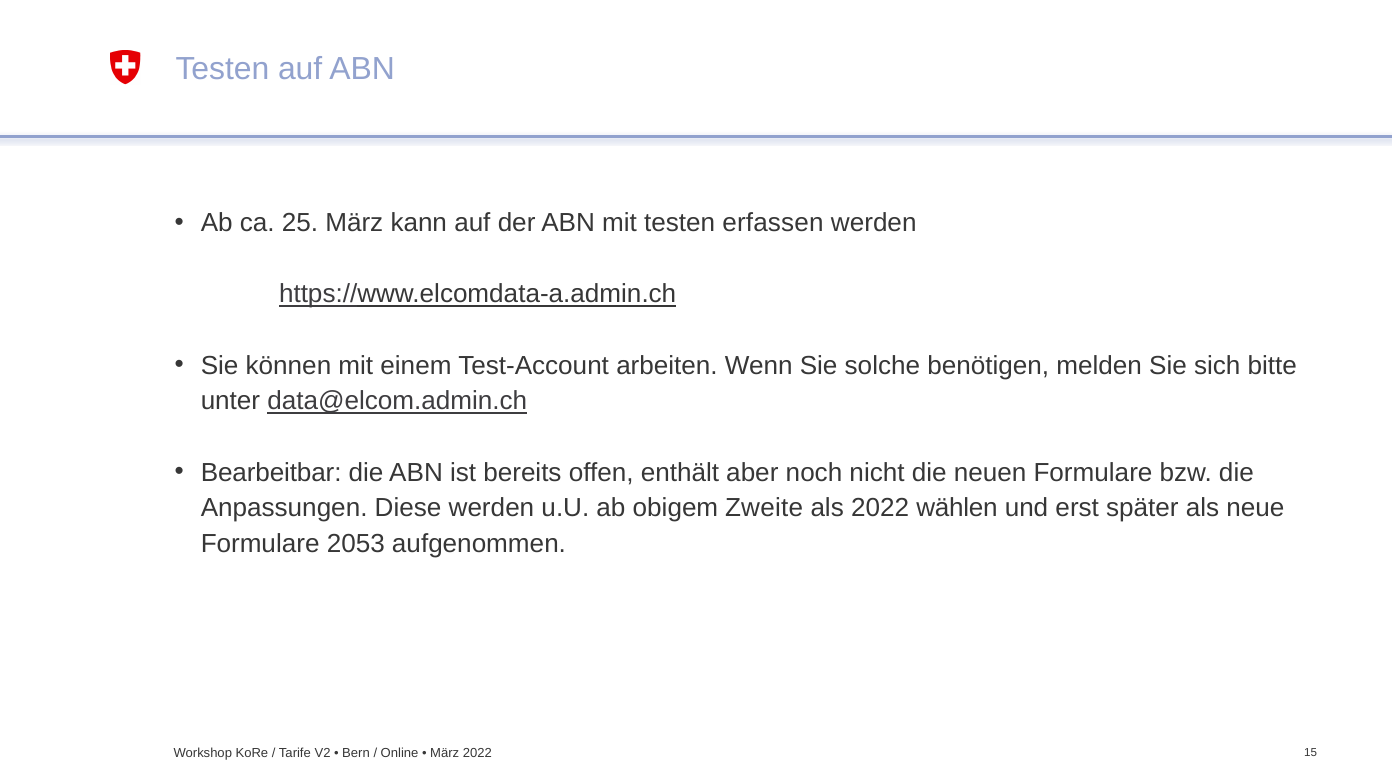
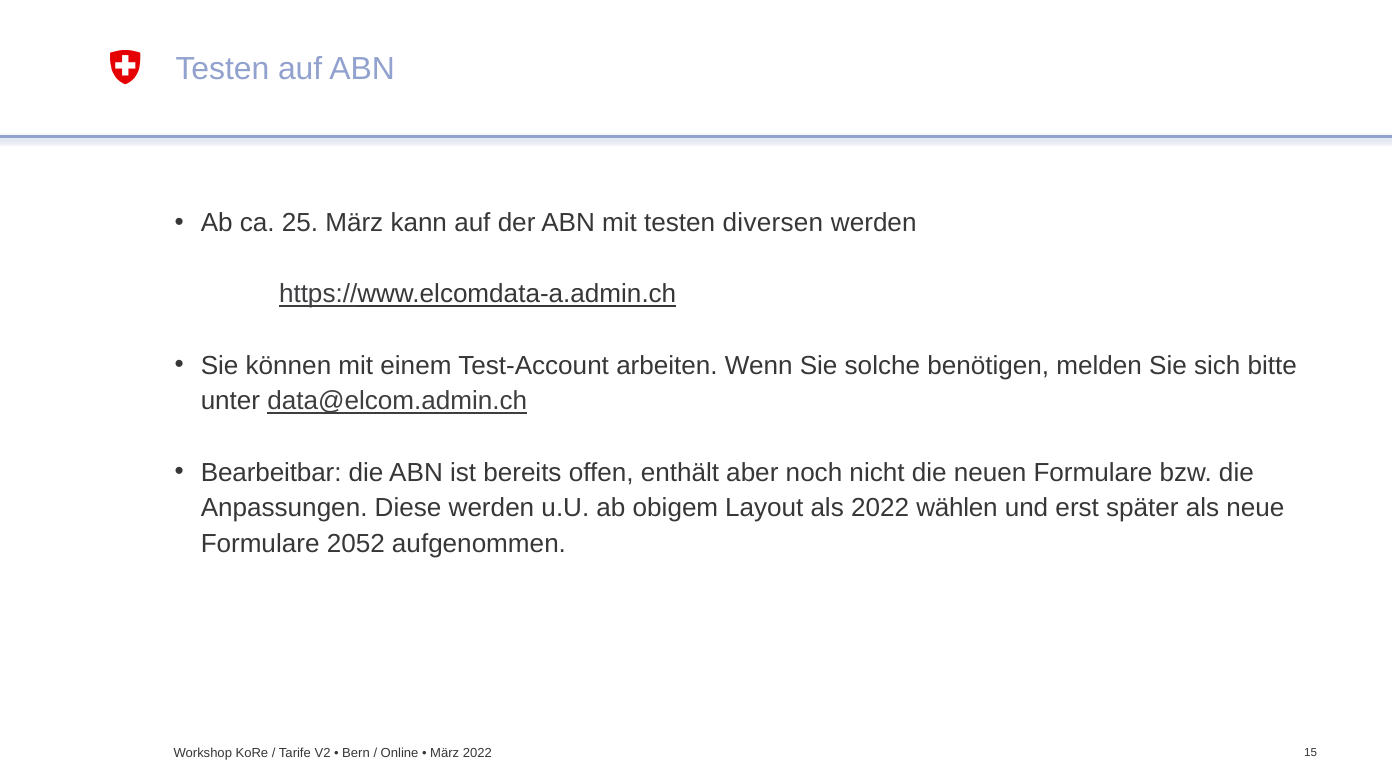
erfassen: erfassen -> diversen
Zweite: Zweite -> Layout
2053: 2053 -> 2052
